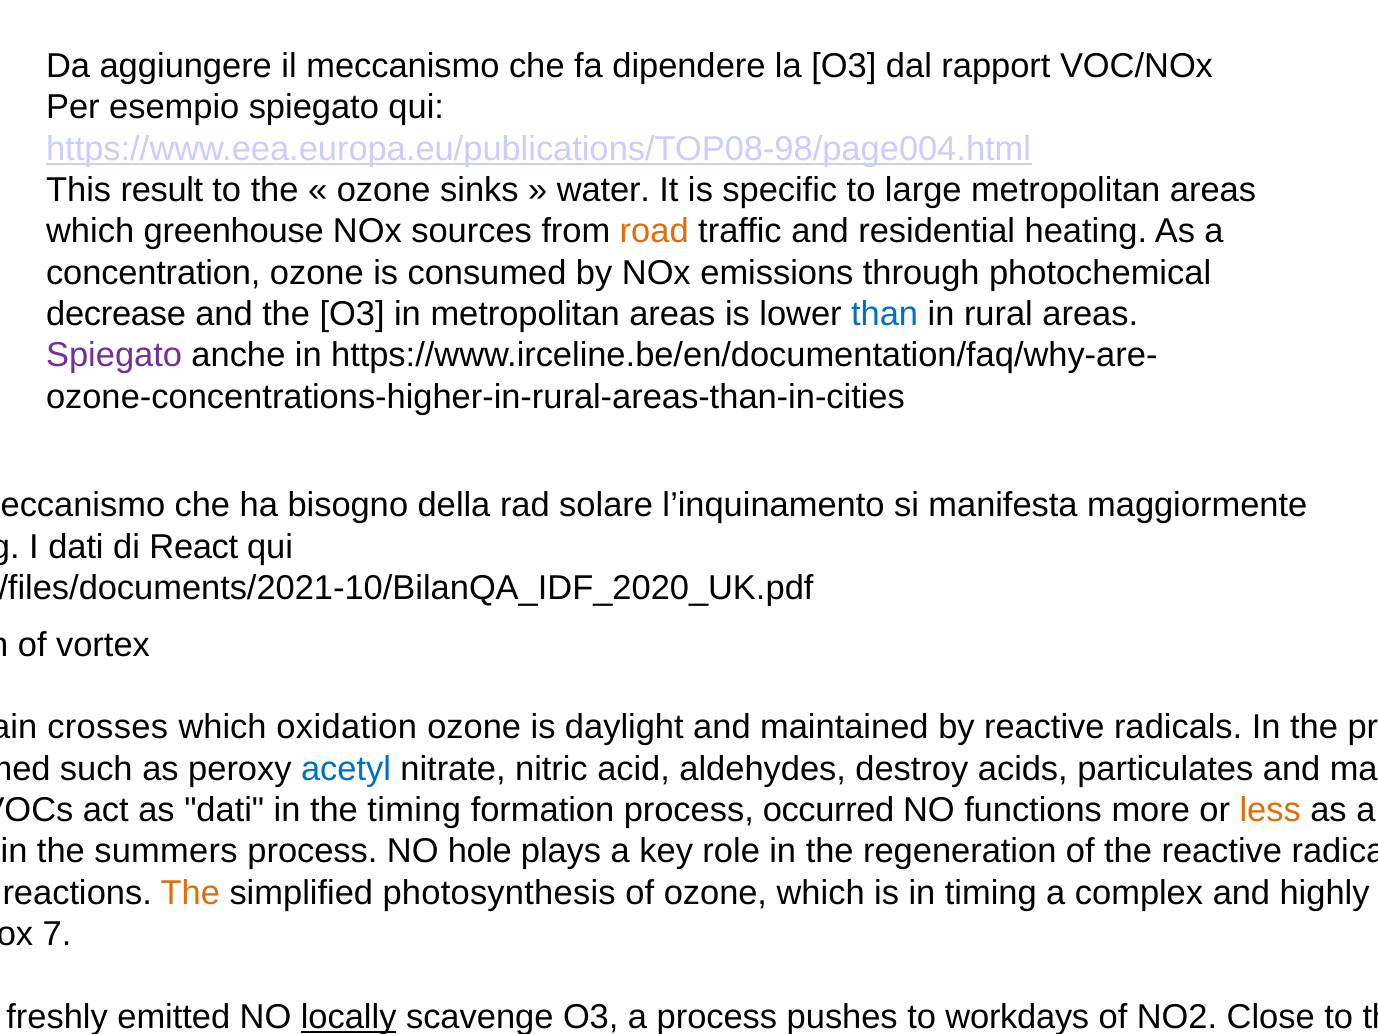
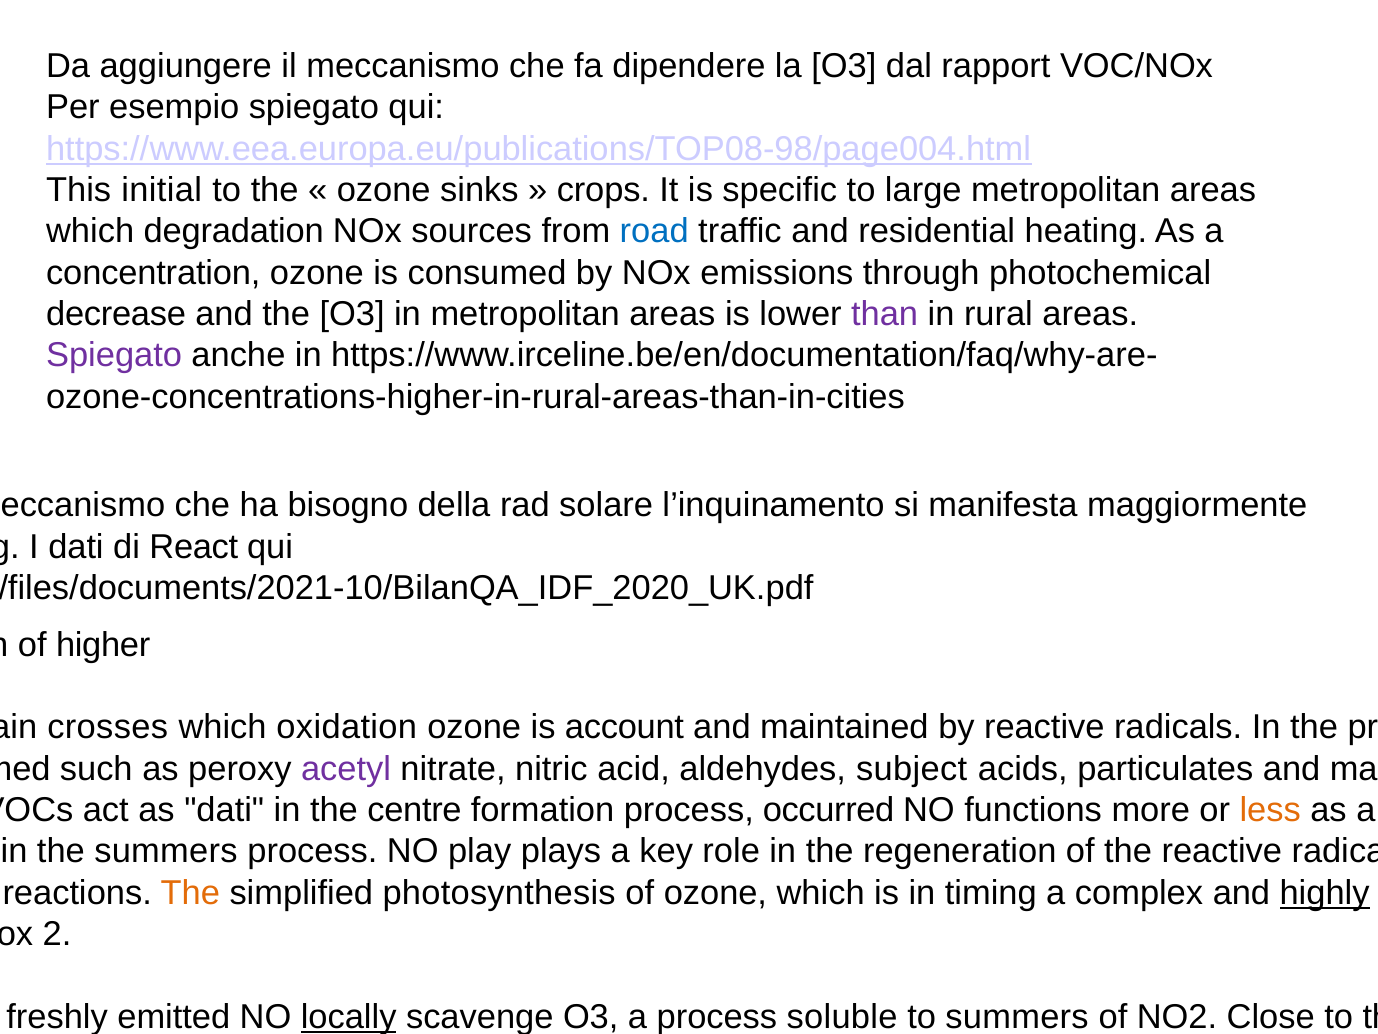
This result: result -> initial
water: water -> crops
greenhouse: greenhouse -> degradation
road colour: orange -> blue
than at (885, 314) colour: blue -> purple
of vortex: vortex -> higher
daylight: daylight -> account
acetyl colour: blue -> purple
destroy: destroy -> subject
the timing: timing -> centre
NO hole: hole -> play
highly underline: none -> present
7: 7 -> 2
pushes: pushes -> soluble
to workdays: workdays -> summers
